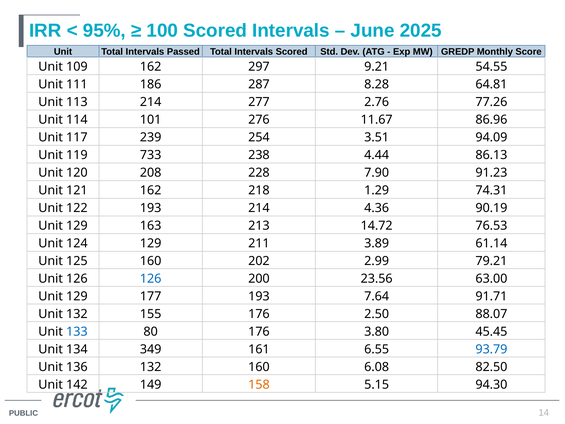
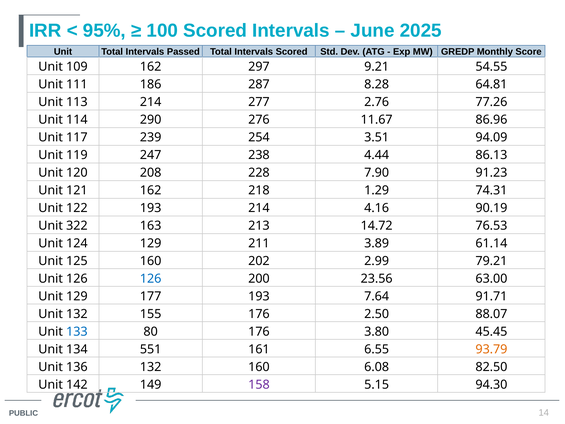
101: 101 -> 290
733: 733 -> 247
4.36: 4.36 -> 4.16
129 at (77, 226): 129 -> 322
349: 349 -> 551
93.79 colour: blue -> orange
158 colour: orange -> purple
